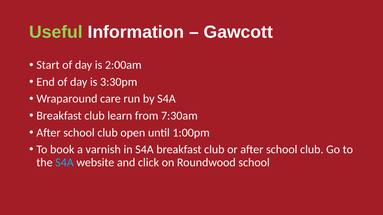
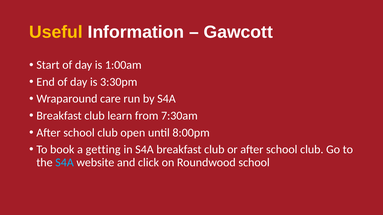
Useful colour: light green -> yellow
2:00am: 2:00am -> 1:00am
1:00pm: 1:00pm -> 8:00pm
varnish: varnish -> getting
